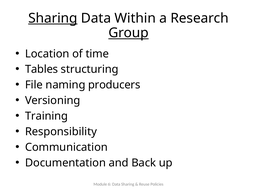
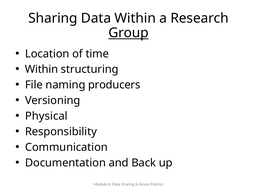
Sharing at (53, 18) underline: present -> none
Tables at (42, 69): Tables -> Within
Training: Training -> Physical
